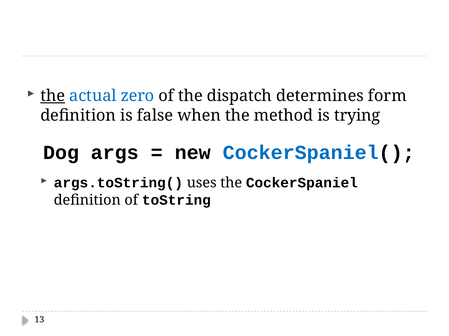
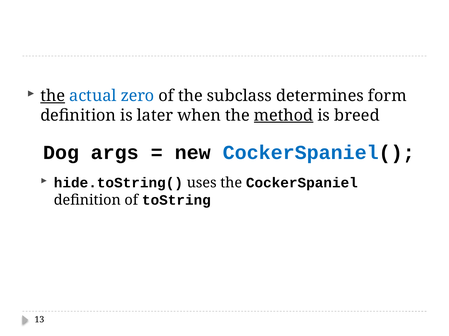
dispatch: dispatch -> subclass
false: false -> later
method underline: none -> present
trying: trying -> breed
args.toString(: args.toString( -> hide.toString(
